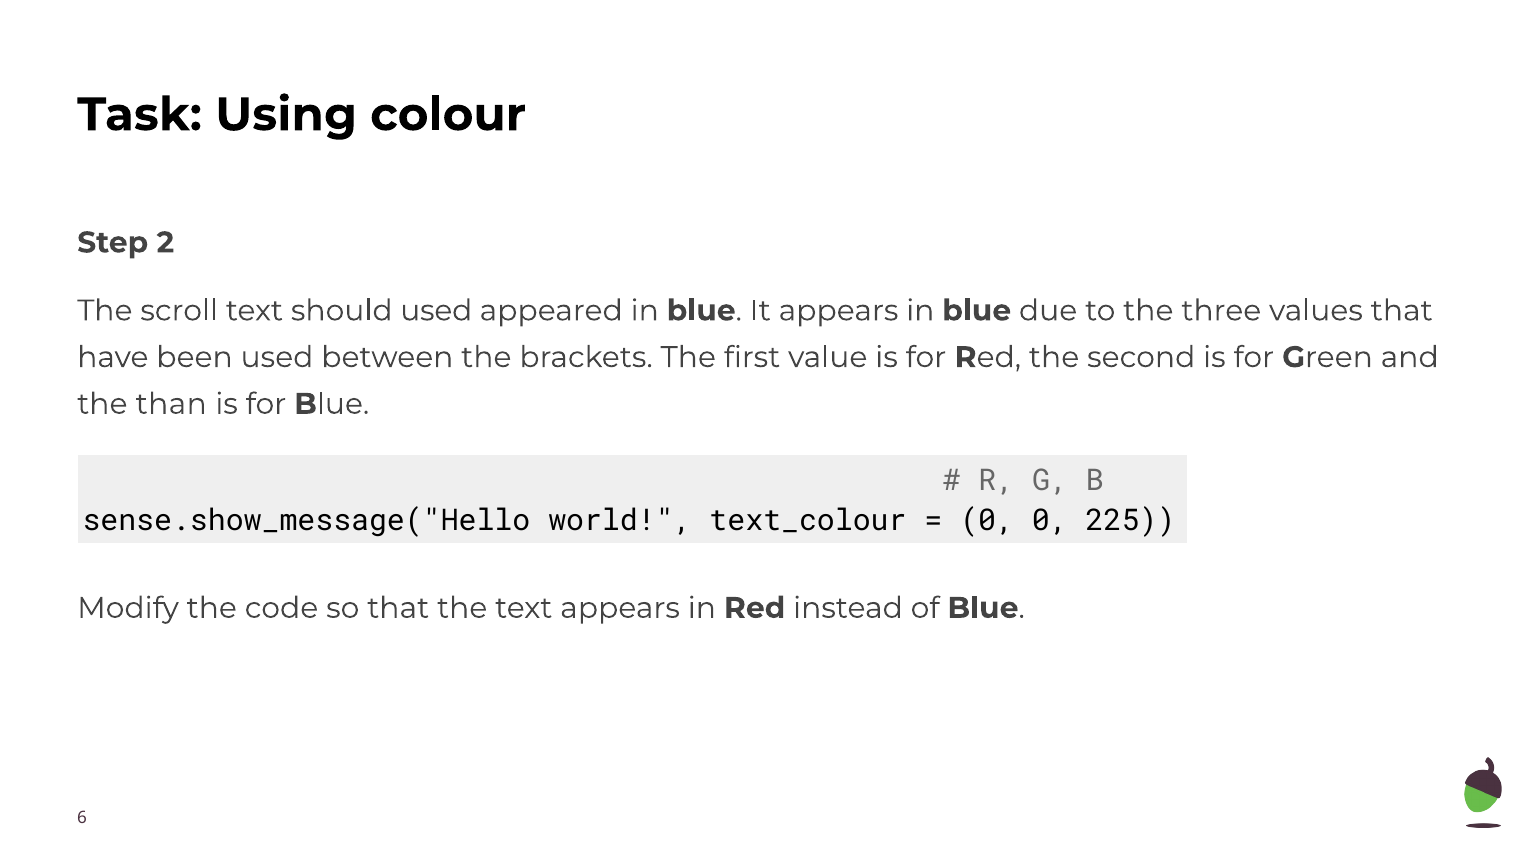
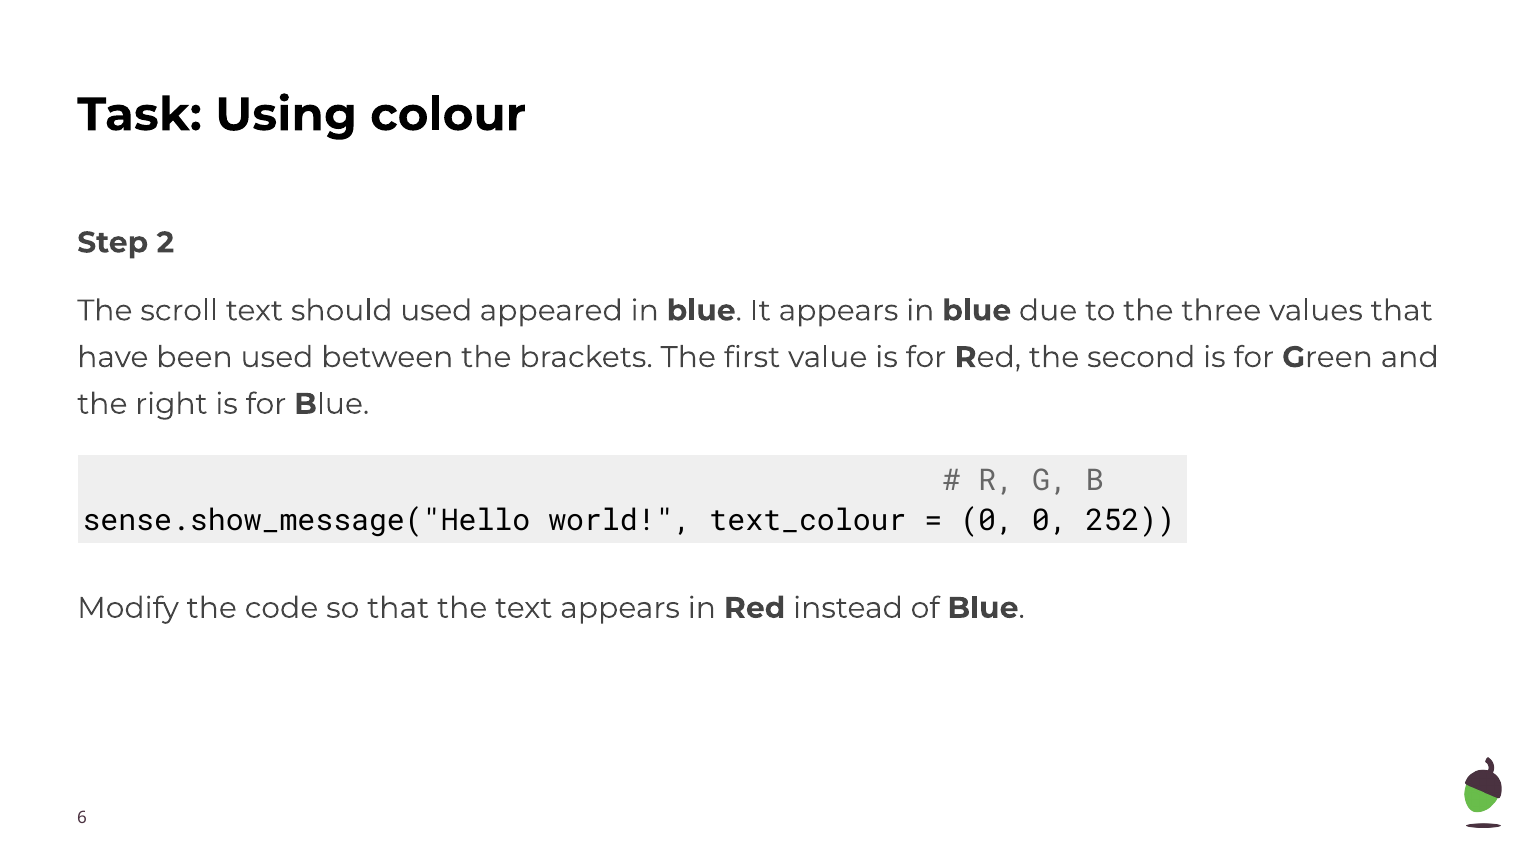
than: than -> right
225: 225 -> 252
